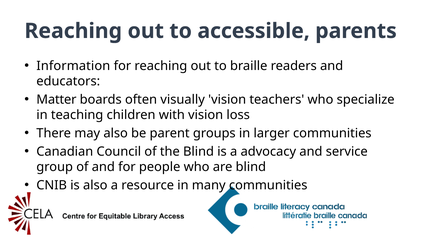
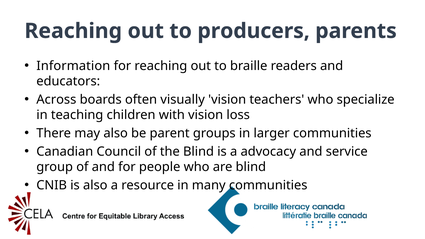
accessible: accessible -> producers
Matter: Matter -> Across
